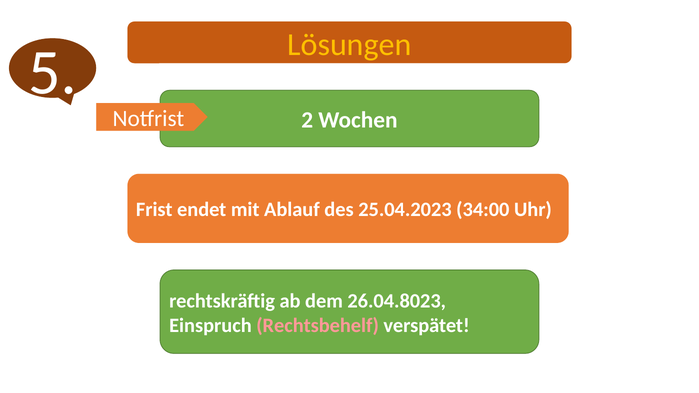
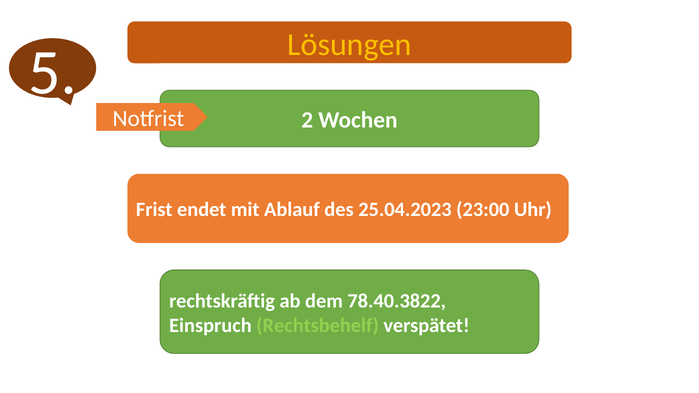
34:00: 34:00 -> 23:00
26.04.8023: 26.04.8023 -> 78.40.3822
Rechtsbehelf colour: pink -> light green
